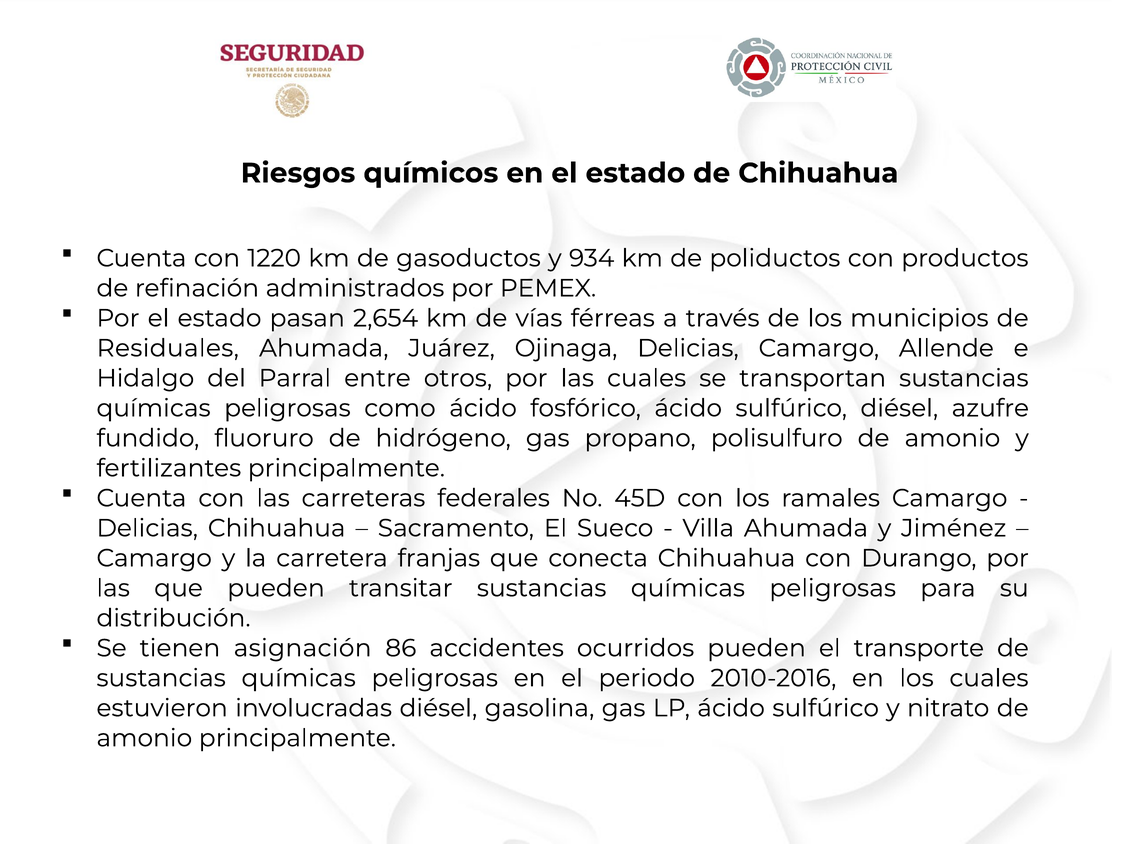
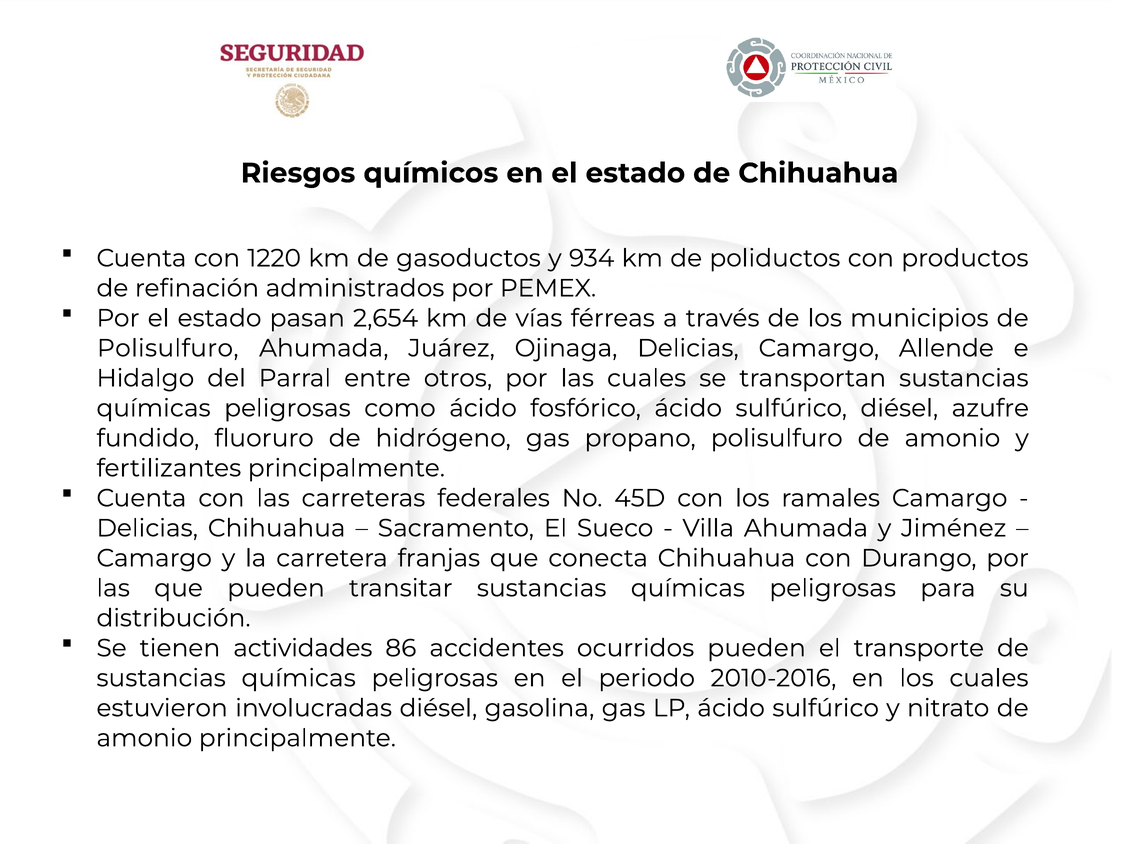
Residuales at (168, 348): Residuales -> Polisulfuro
asignación: asignación -> actividades
